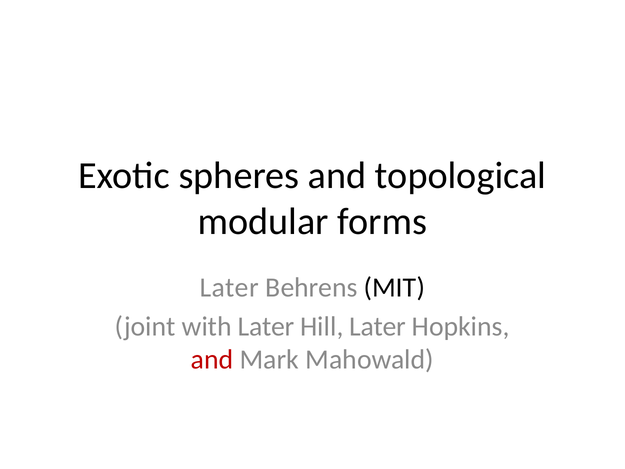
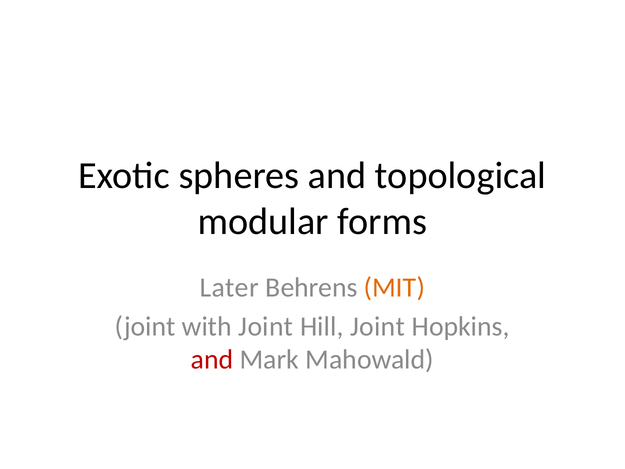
MIT colour: black -> orange
with Later: Later -> Joint
Hill Later: Later -> Joint
